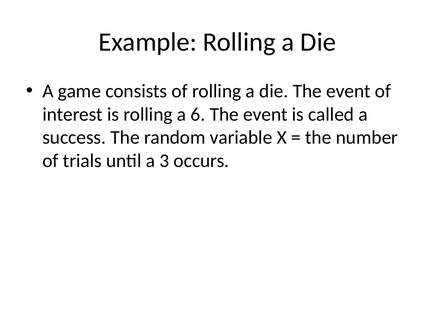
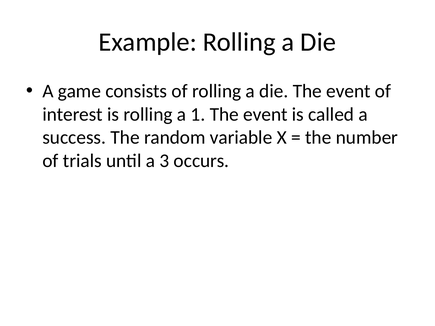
6: 6 -> 1
